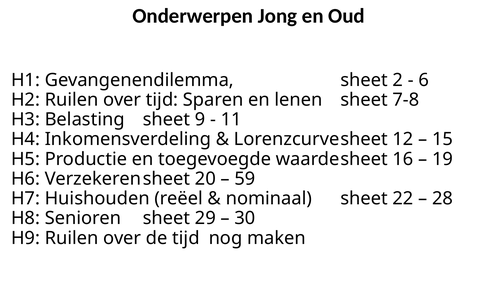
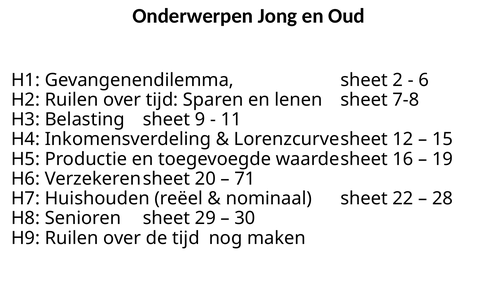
59: 59 -> 71
